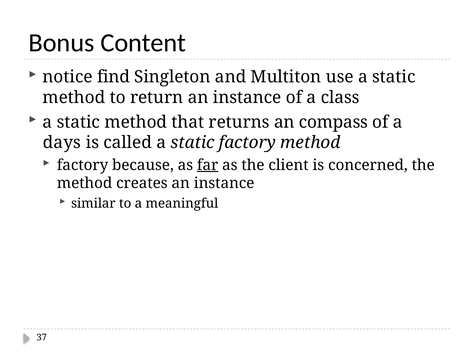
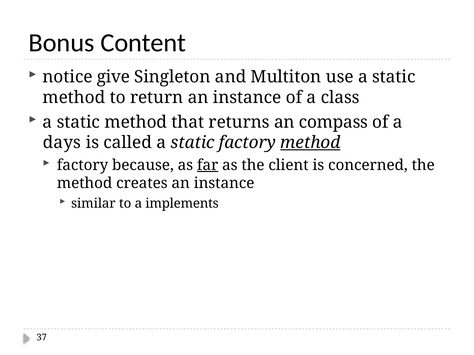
find: find -> give
method at (310, 143) underline: none -> present
meaningful: meaningful -> implements
